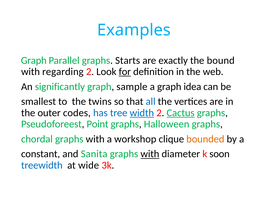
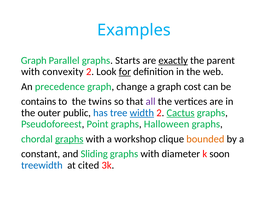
exactly underline: none -> present
bound: bound -> parent
regarding: regarding -> convexity
significantly: significantly -> precedence
sample: sample -> change
idea: idea -> cost
smallest: smallest -> contains
all colour: blue -> purple
codes: codes -> public
graphs at (69, 139) underline: none -> present
Sanita: Sanita -> Sliding
with at (150, 154) underline: present -> none
wide: wide -> cited
